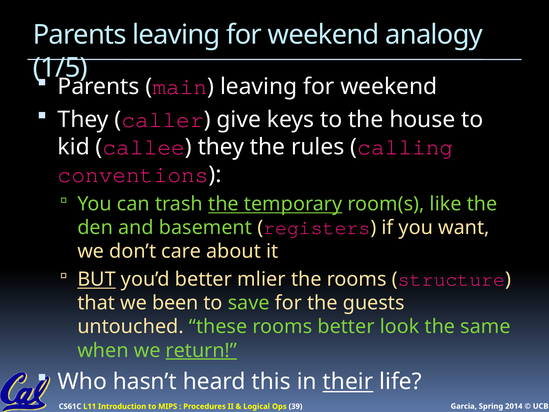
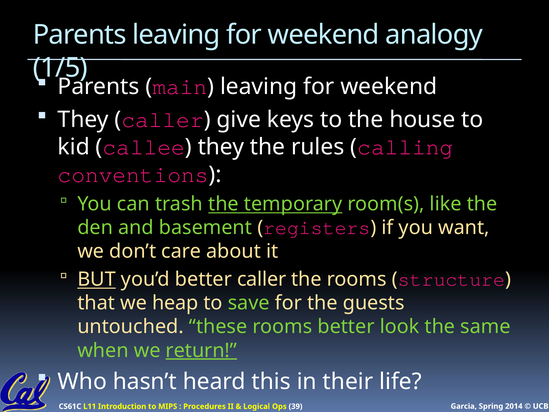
better mlier: mlier -> caller
been: been -> heap
their underline: present -> none
